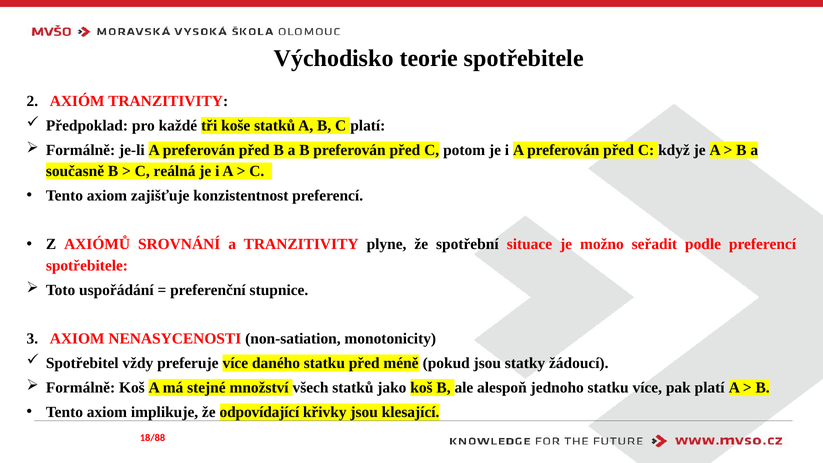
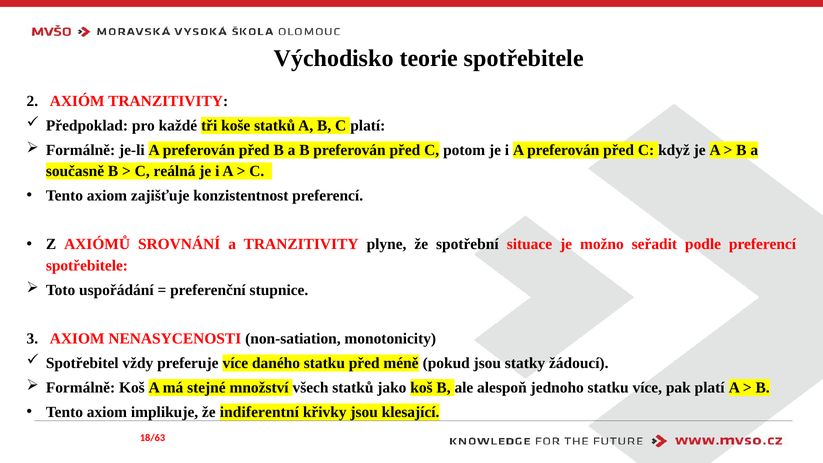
odpovídající: odpovídající -> indiferentní
18/88: 18/88 -> 18/63
